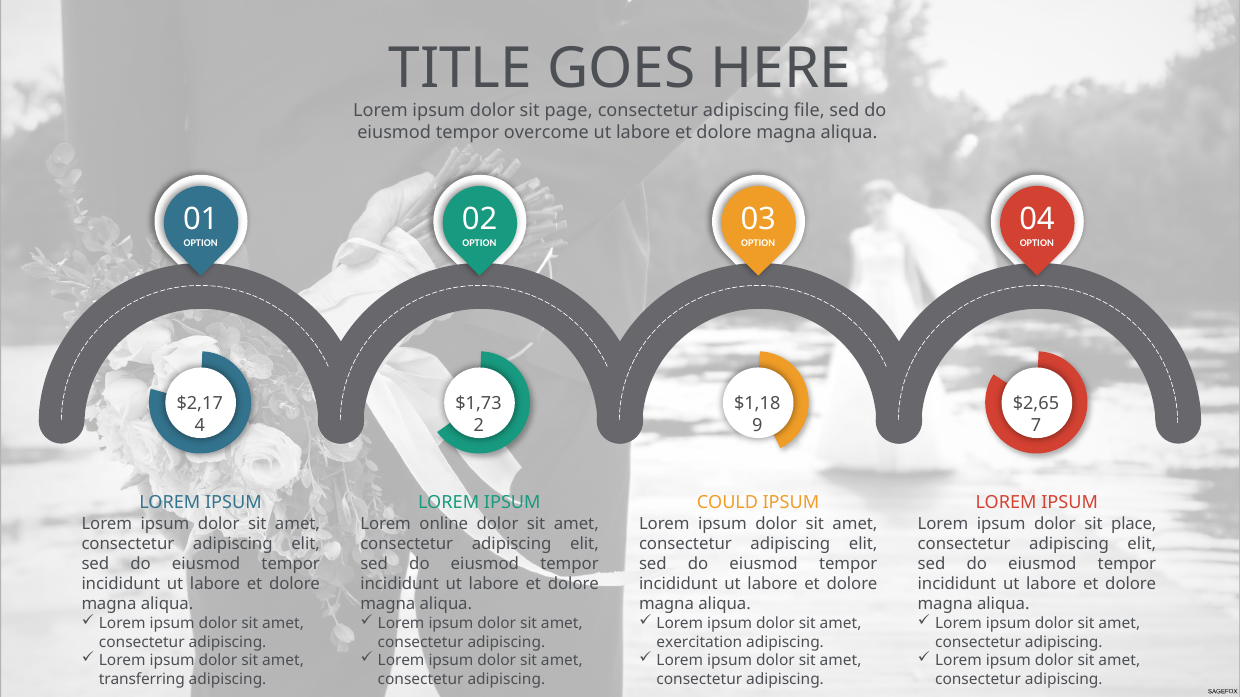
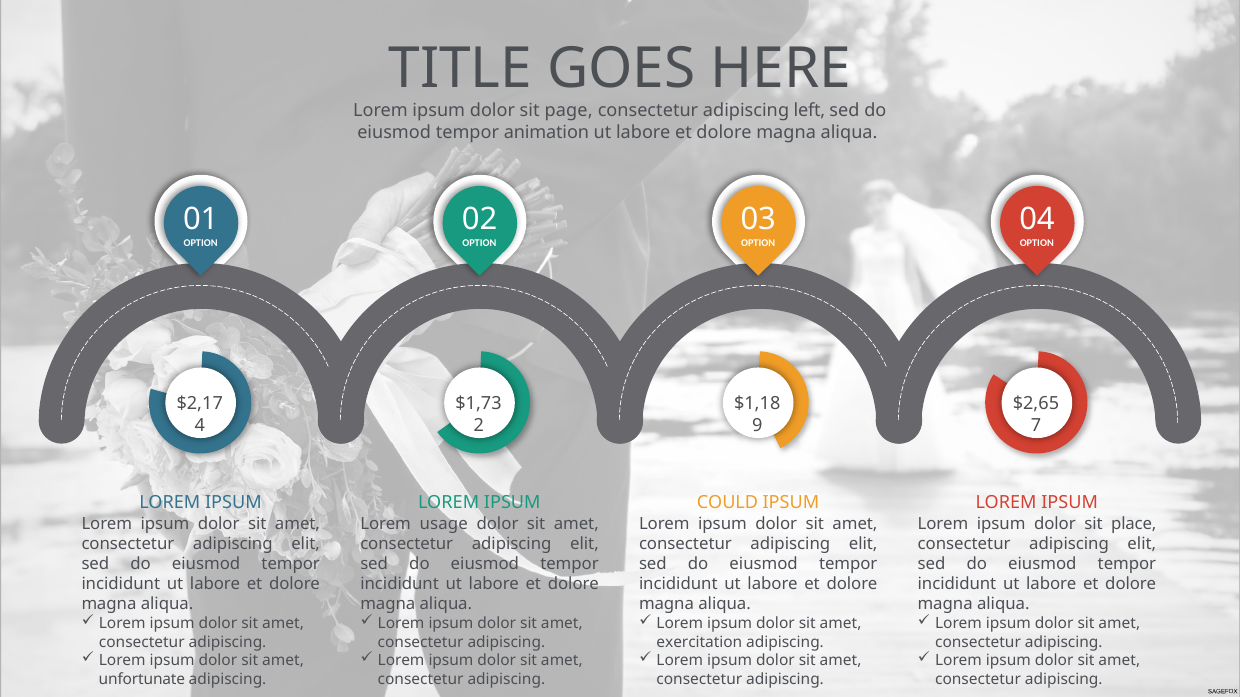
file: file -> left
overcome: overcome -> animation
online: online -> usage
transferring: transferring -> unfortunate
